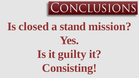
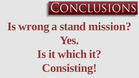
closed: closed -> wrong
guilty: guilty -> which
